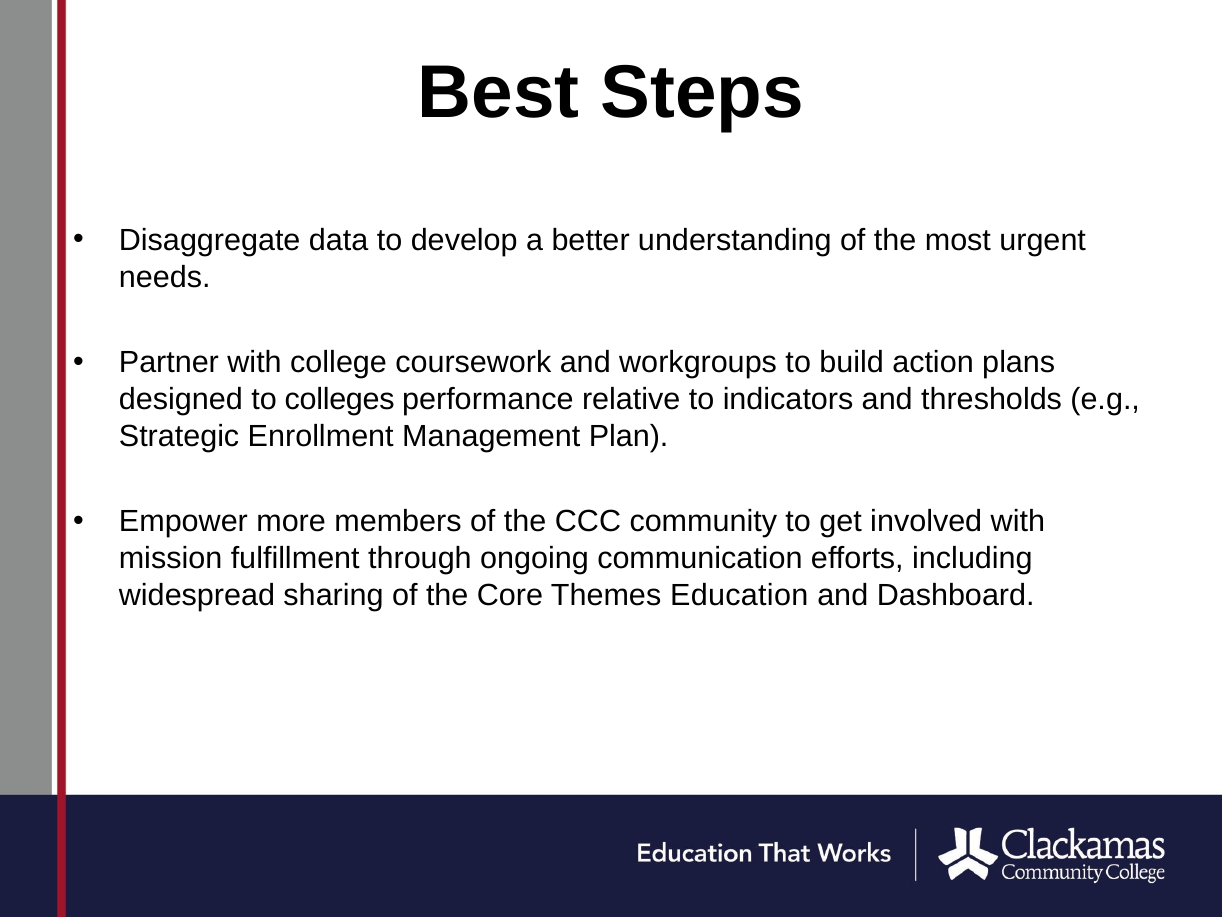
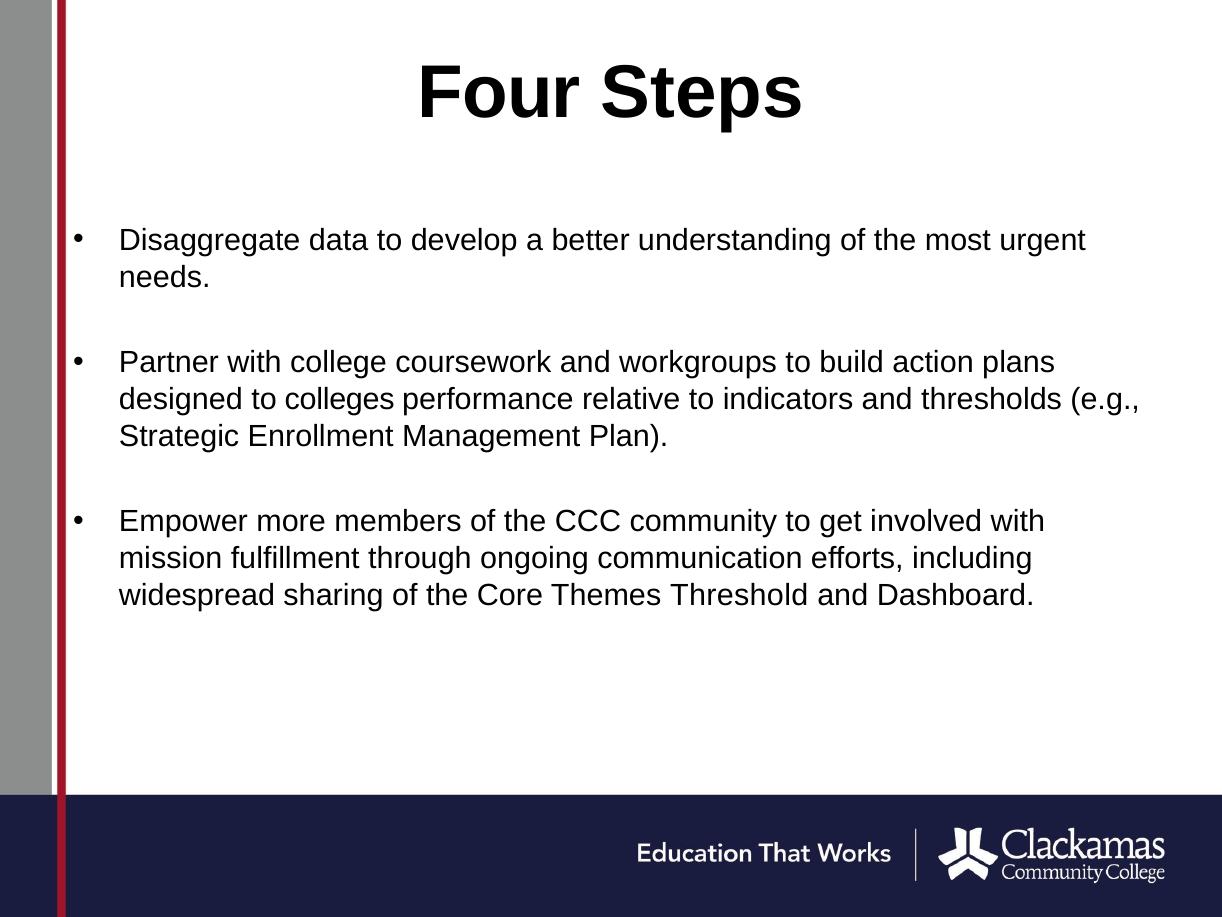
Best: Best -> Four
Education: Education -> Threshold
